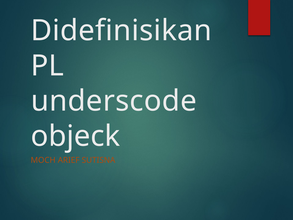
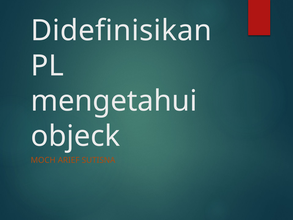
underscode: underscode -> mengetahui
